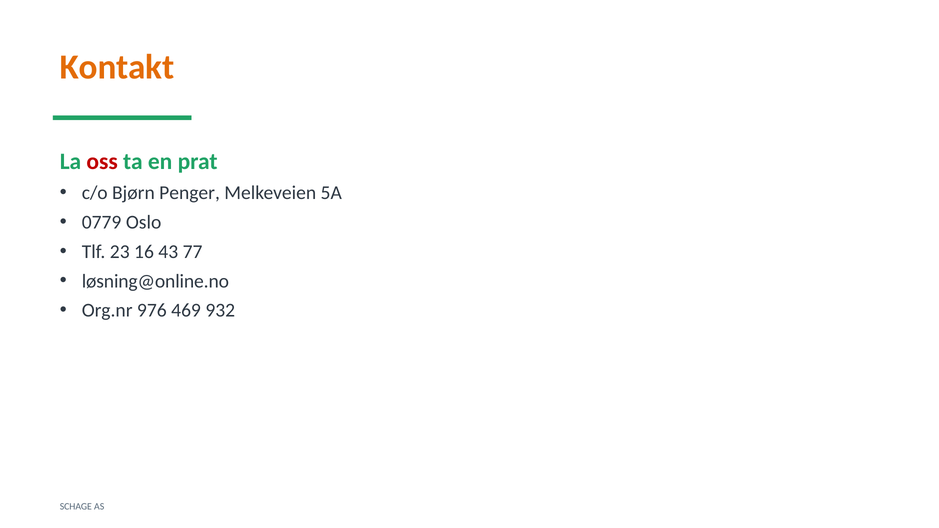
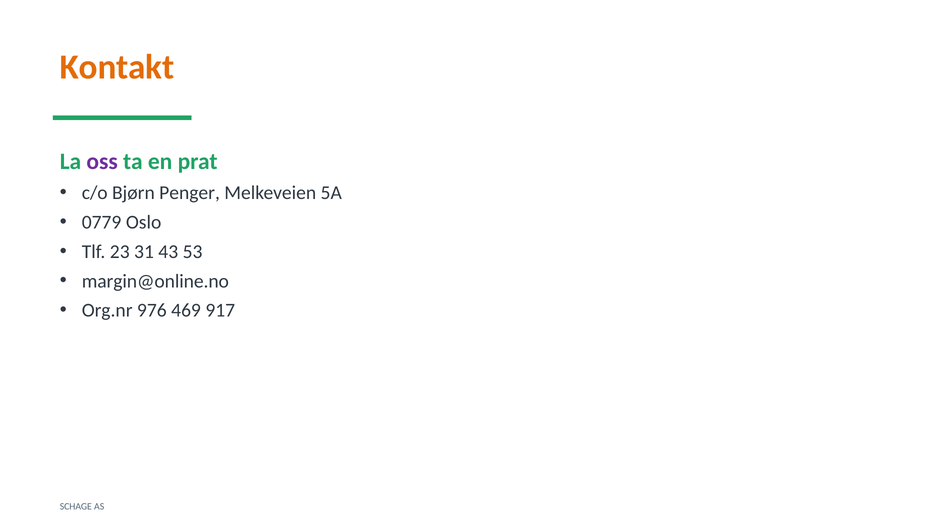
oss colour: red -> purple
16: 16 -> 31
77: 77 -> 53
løsning@online.no: løsning@online.no -> margin@online.no
932: 932 -> 917
